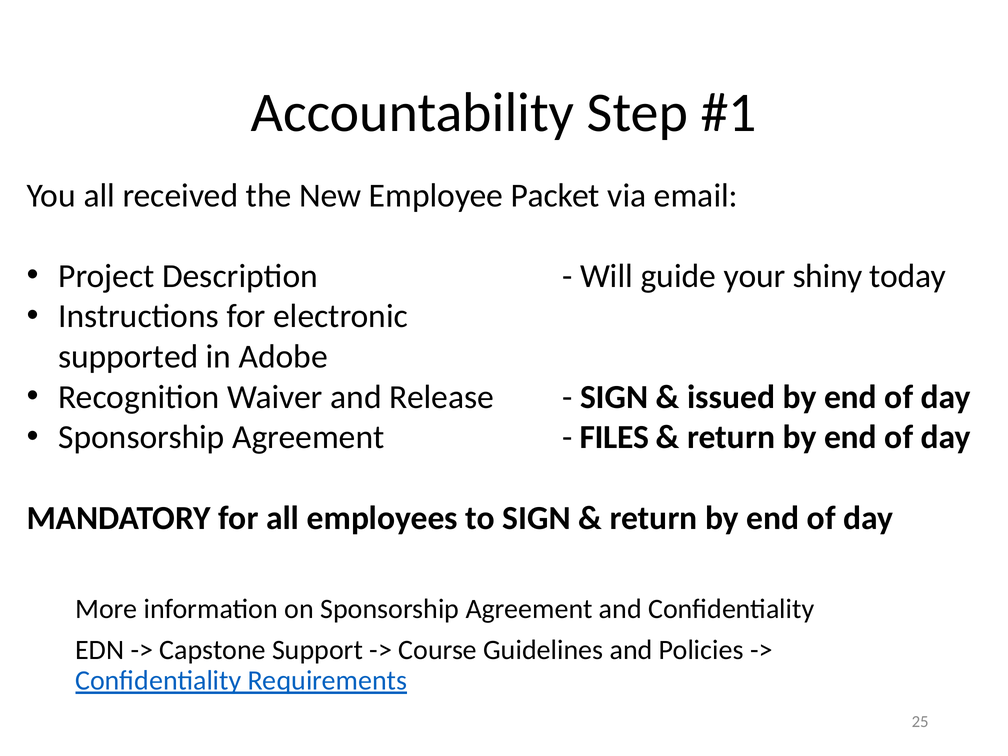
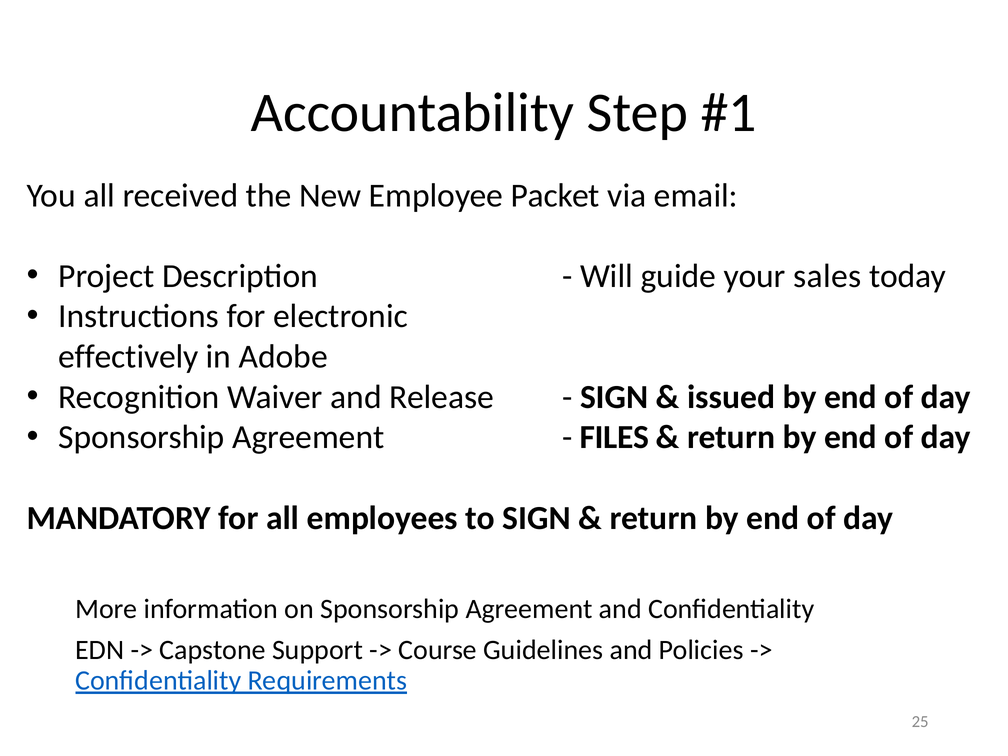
shiny: shiny -> sales
supported: supported -> effectively
